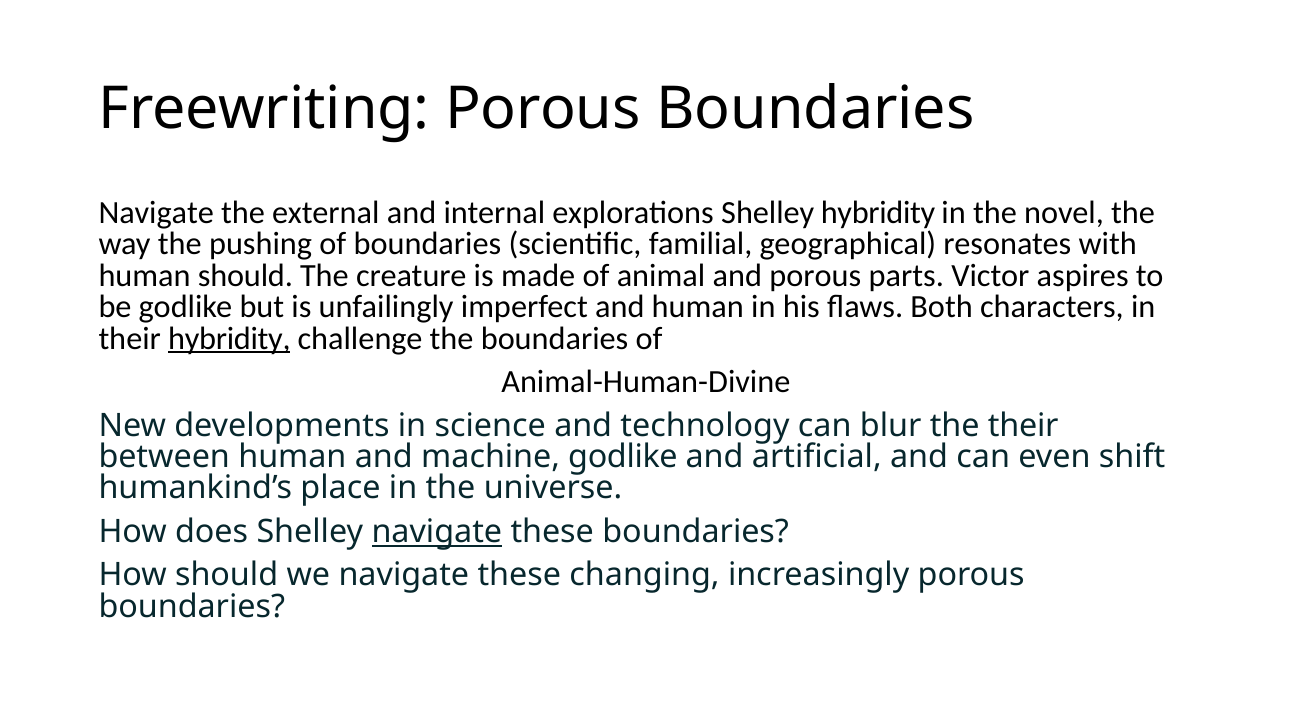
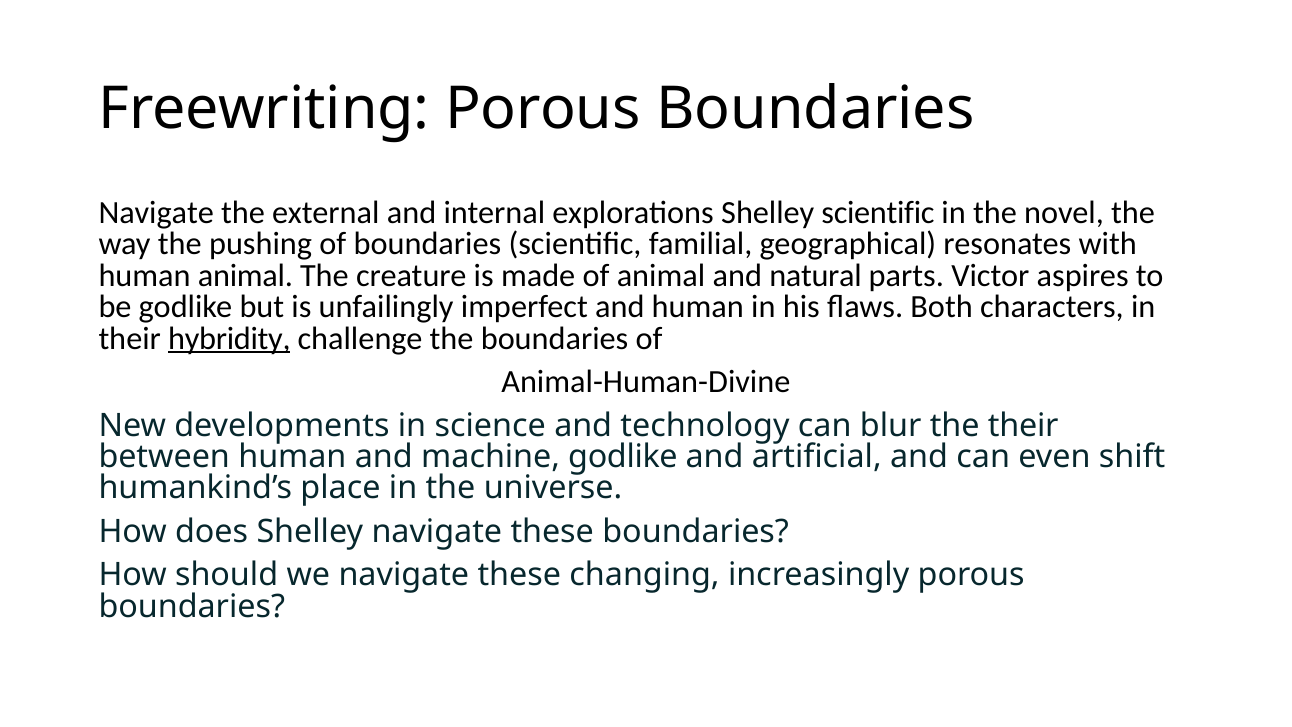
Shelley hybridity: hybridity -> scientific
human should: should -> animal
and porous: porous -> natural
navigate at (437, 532) underline: present -> none
